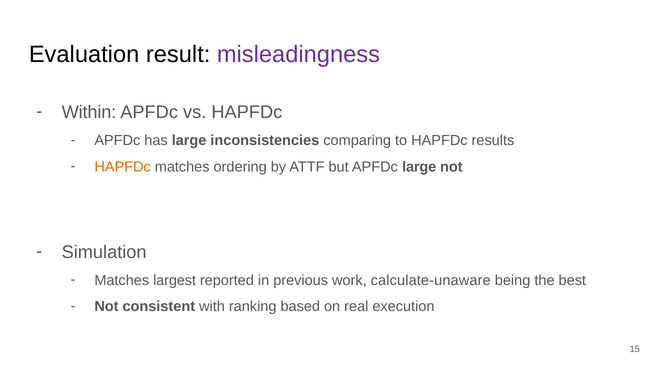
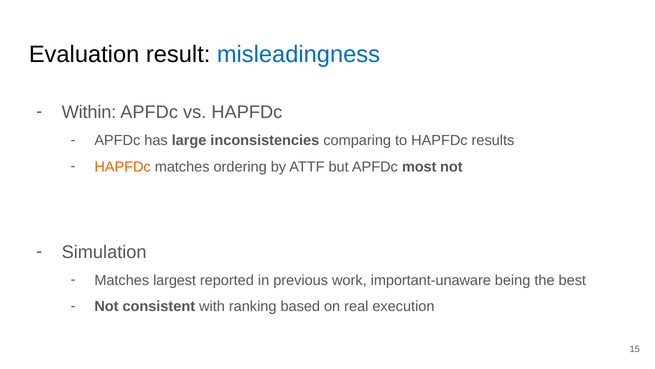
misleadingness colour: purple -> blue
APFDc large: large -> most
calculate-unaware: calculate-unaware -> important-unaware
